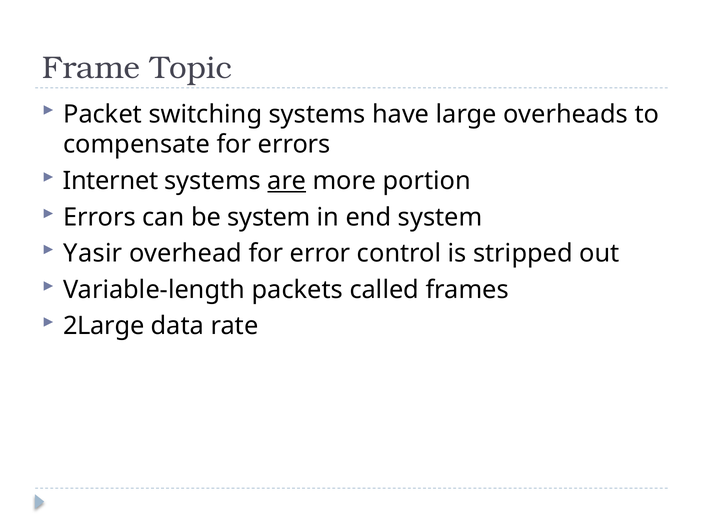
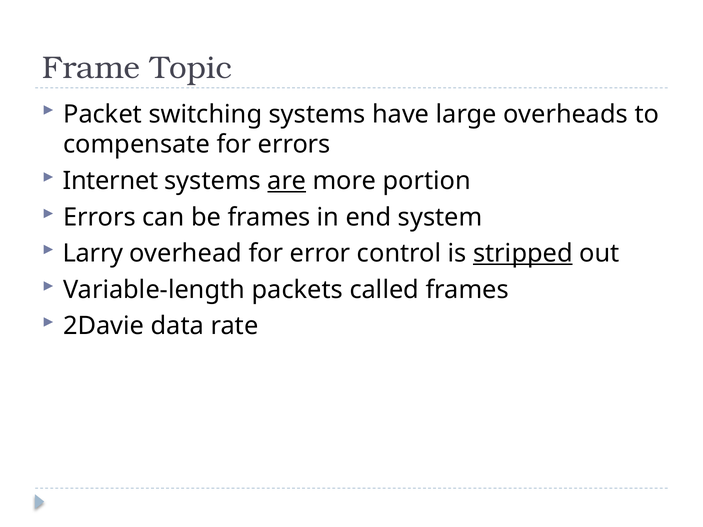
be system: system -> frames
Yasir: Yasir -> Larry
stripped underline: none -> present
2Large: 2Large -> 2Davie
